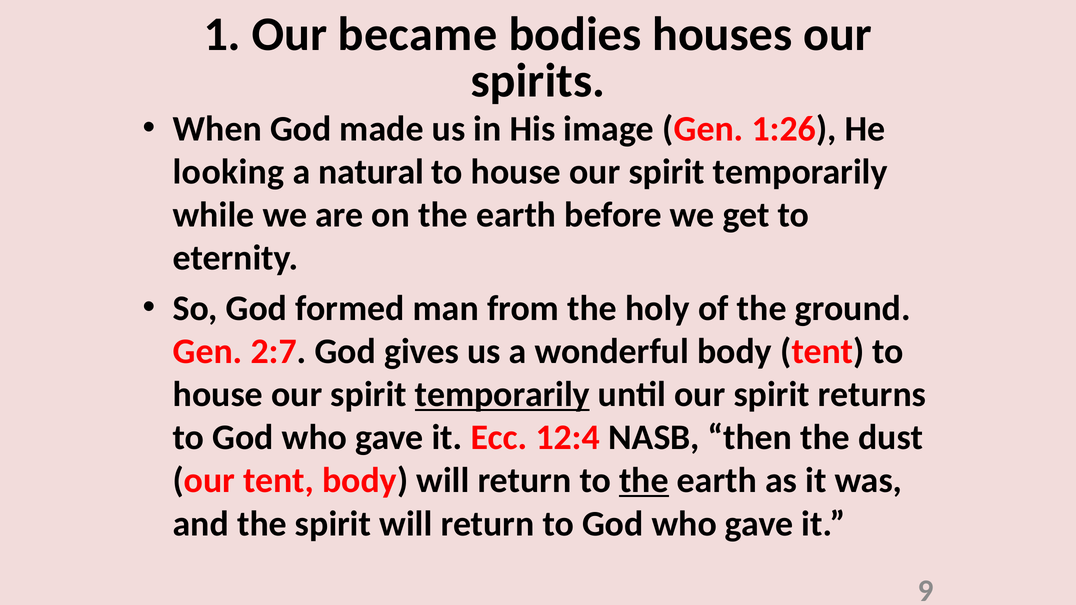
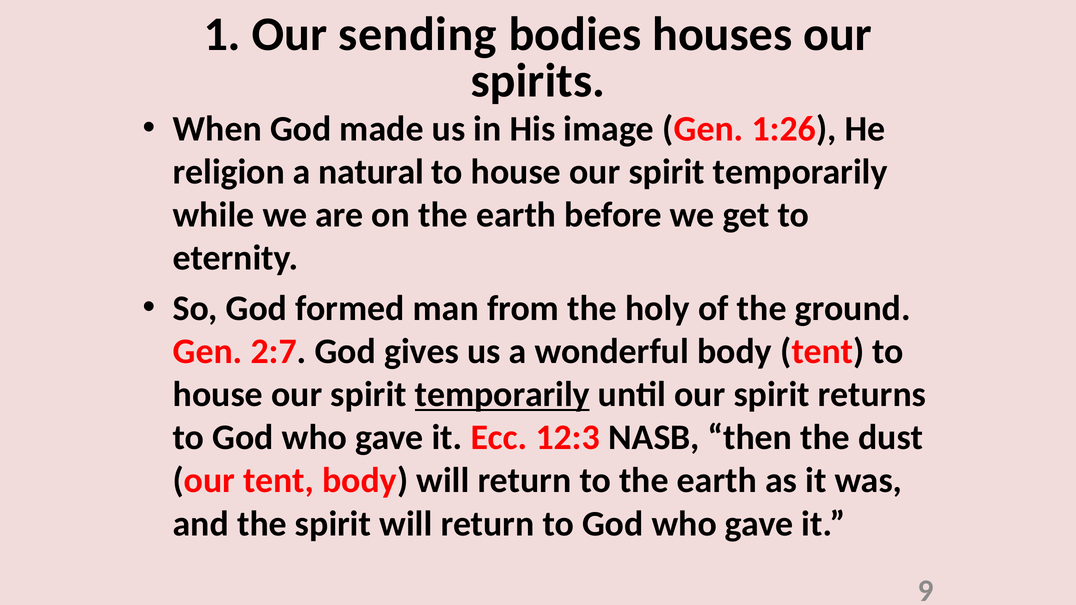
became: became -> sending
looking: looking -> religion
12:4: 12:4 -> 12:3
the at (644, 481) underline: present -> none
